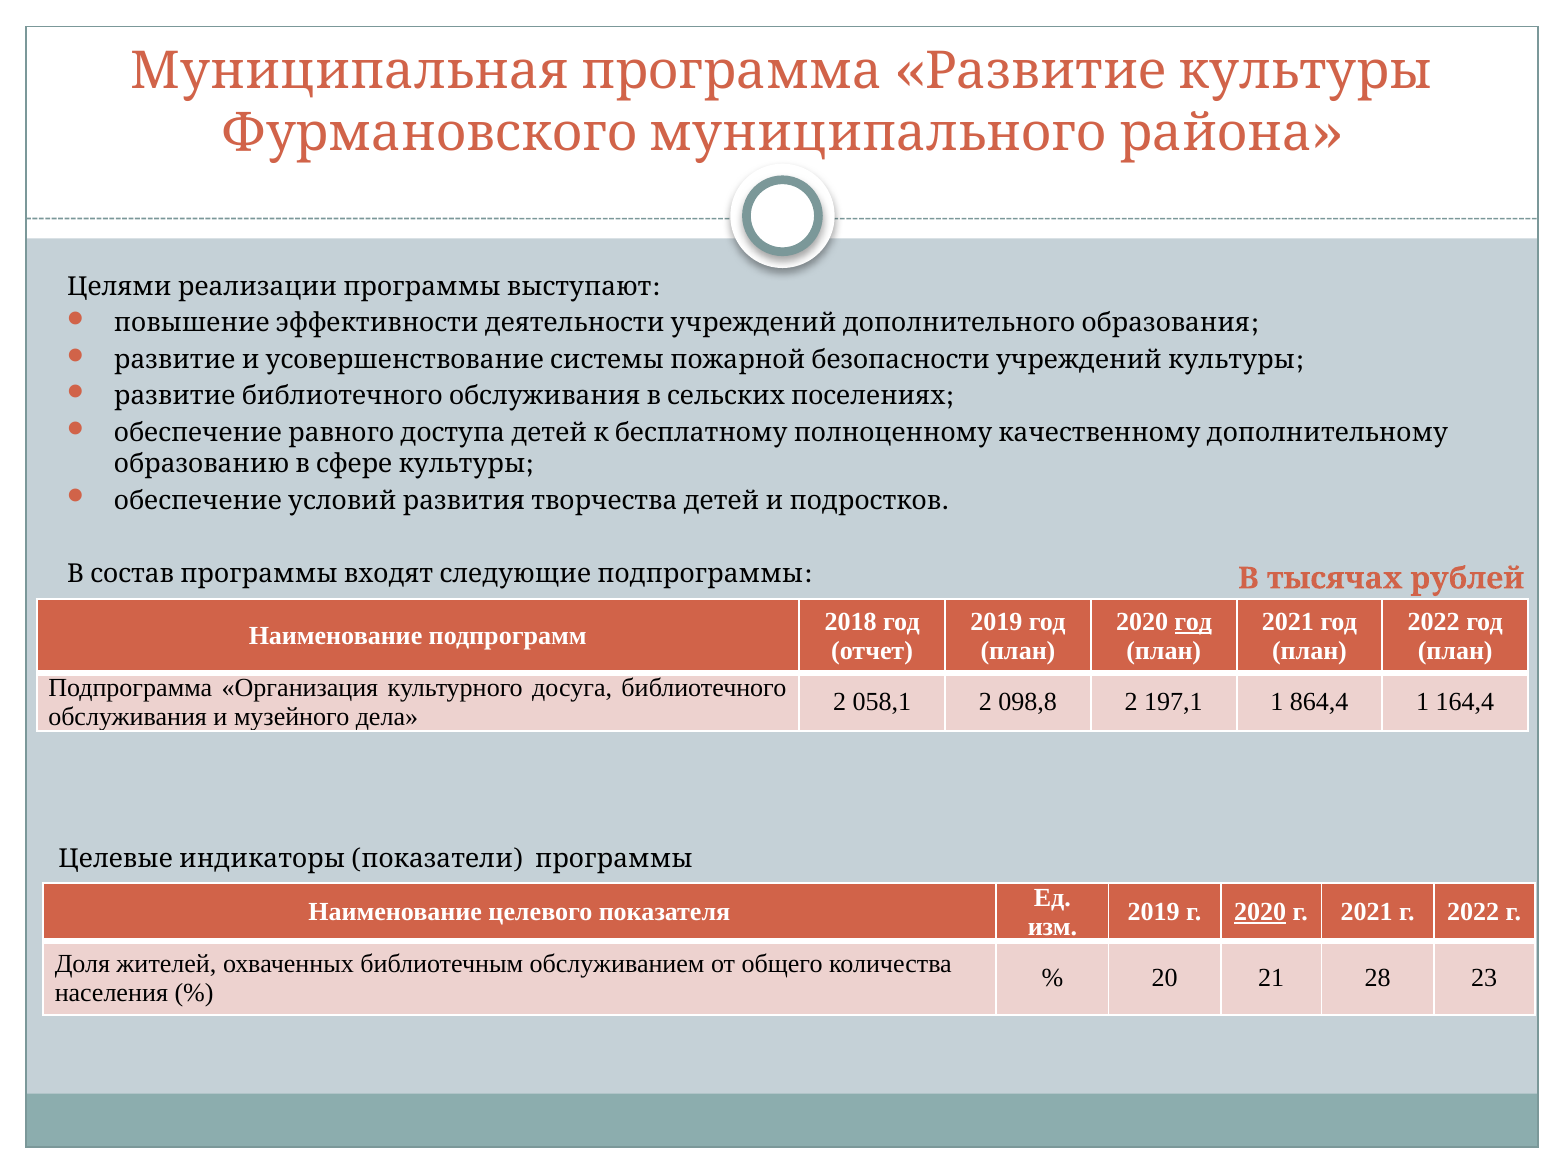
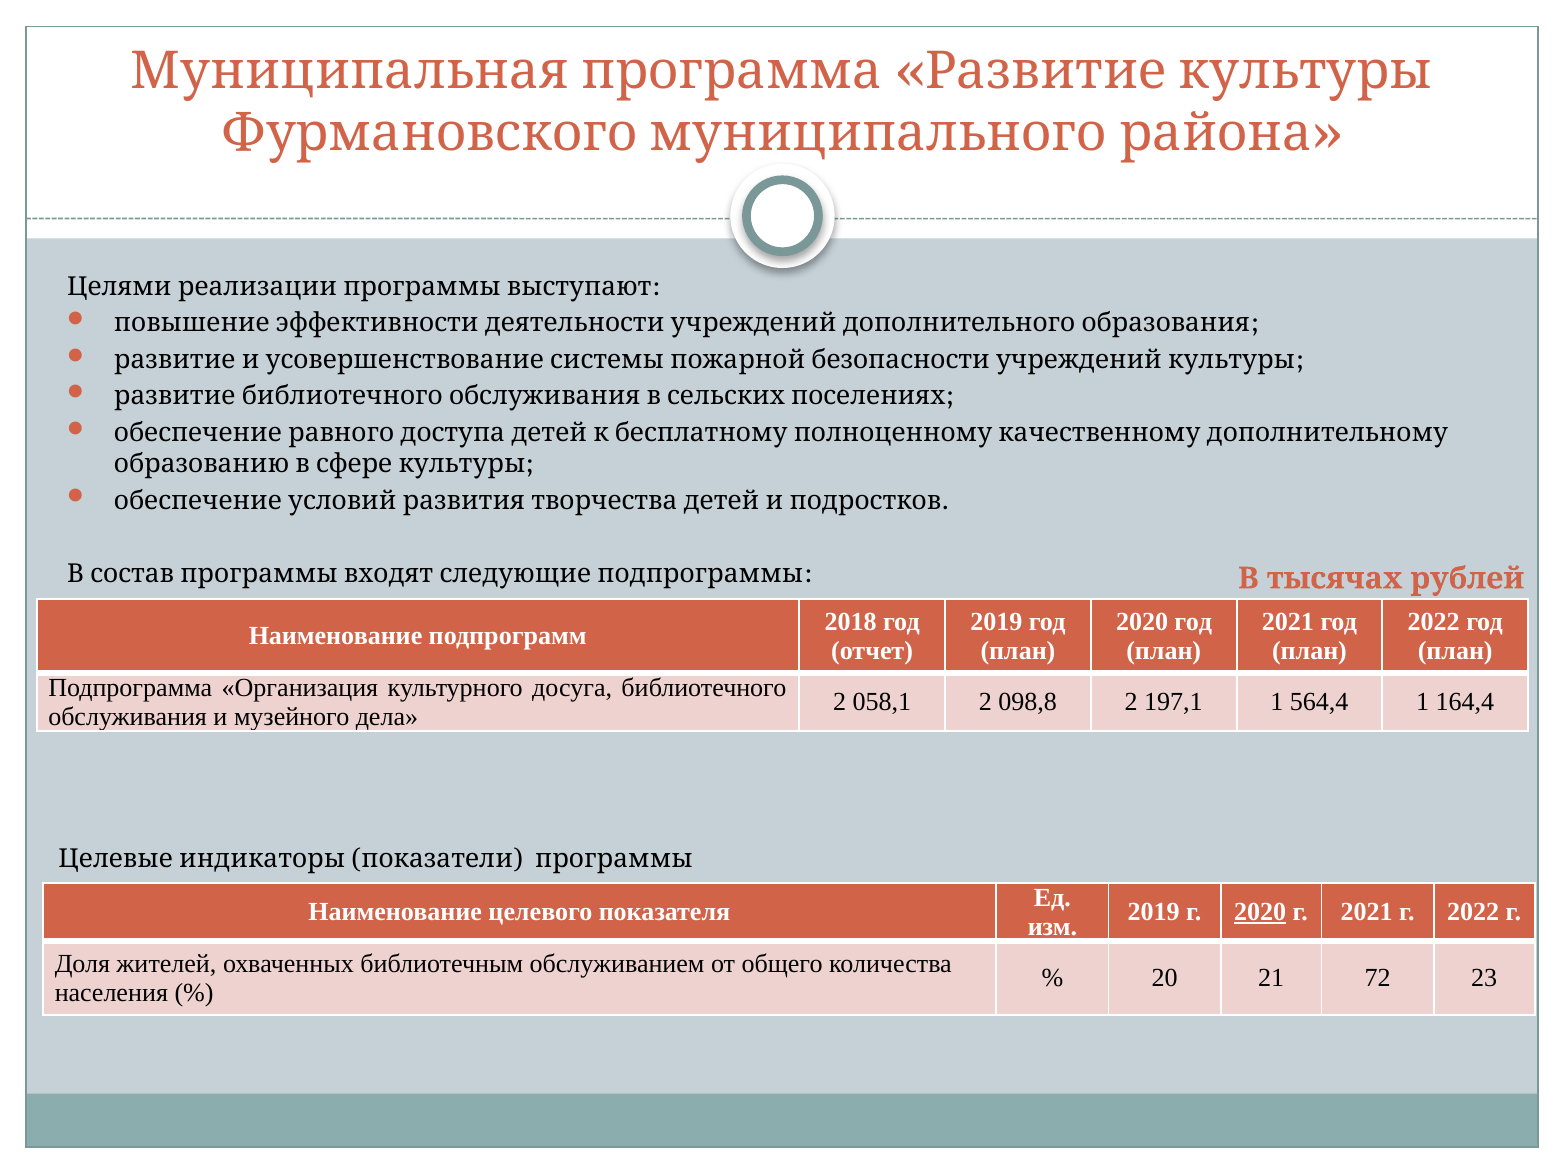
год at (1193, 622) underline: present -> none
864,4: 864,4 -> 564,4
28: 28 -> 72
